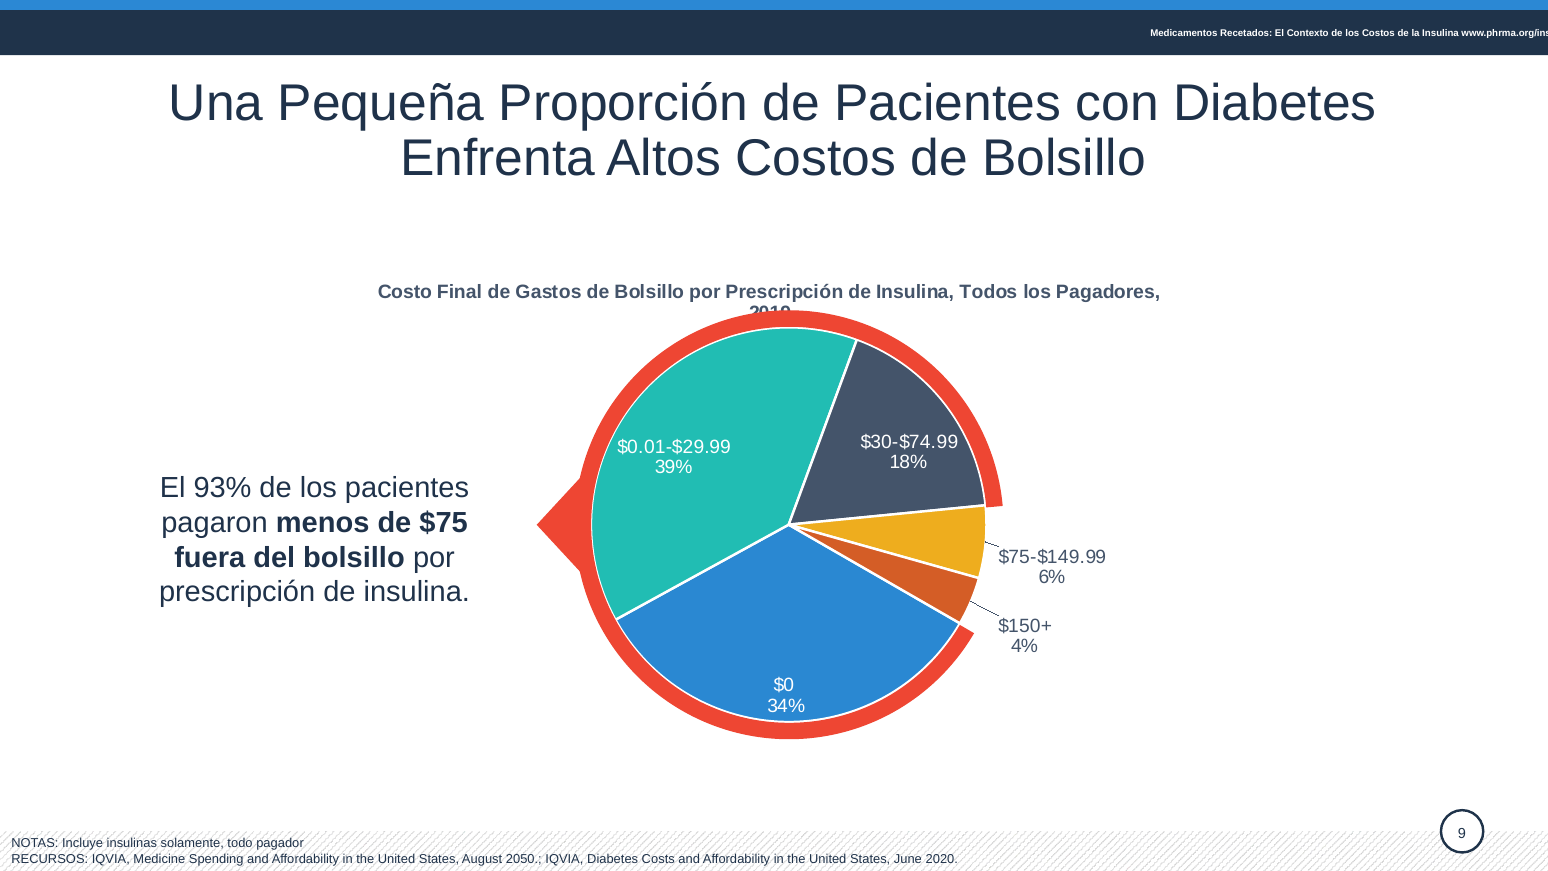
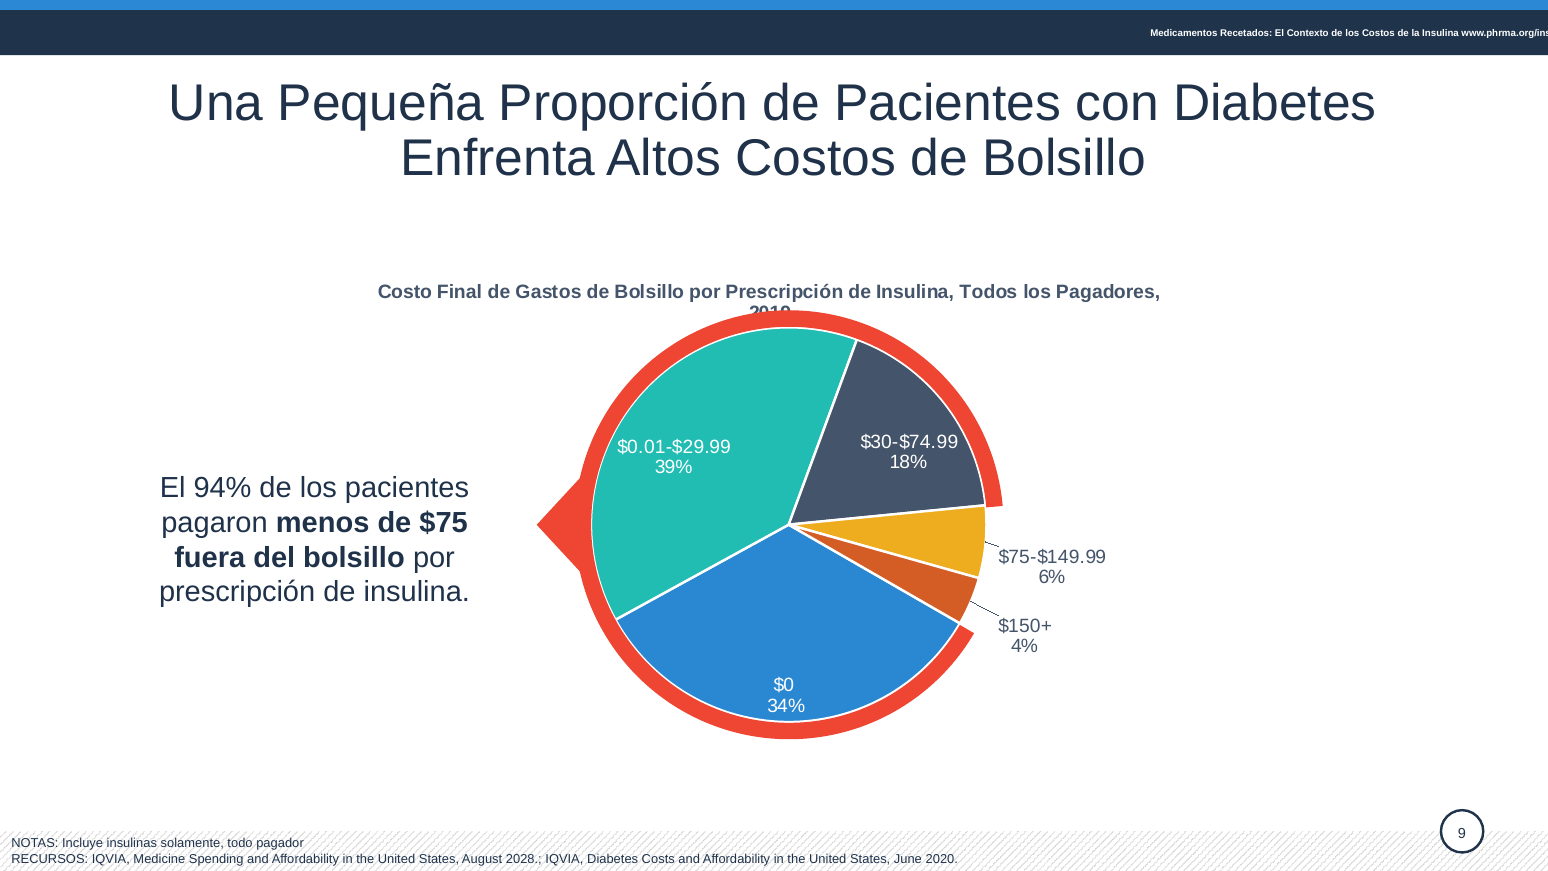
93%: 93% -> 94%
2050: 2050 -> 2028
